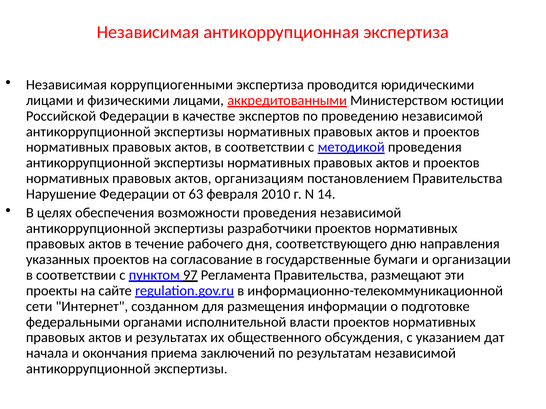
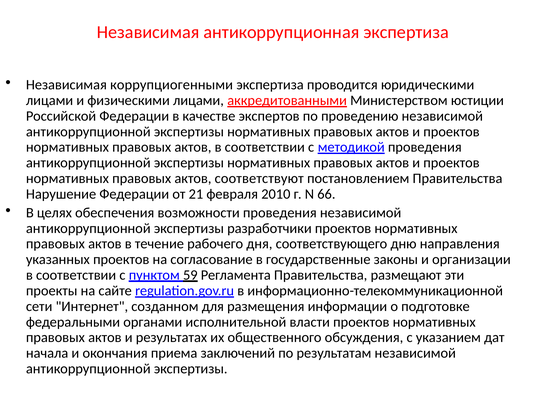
организациям: организациям -> соответствуют
63: 63 -> 21
14: 14 -> 66
бумаги: бумаги -> законы
97: 97 -> 59
